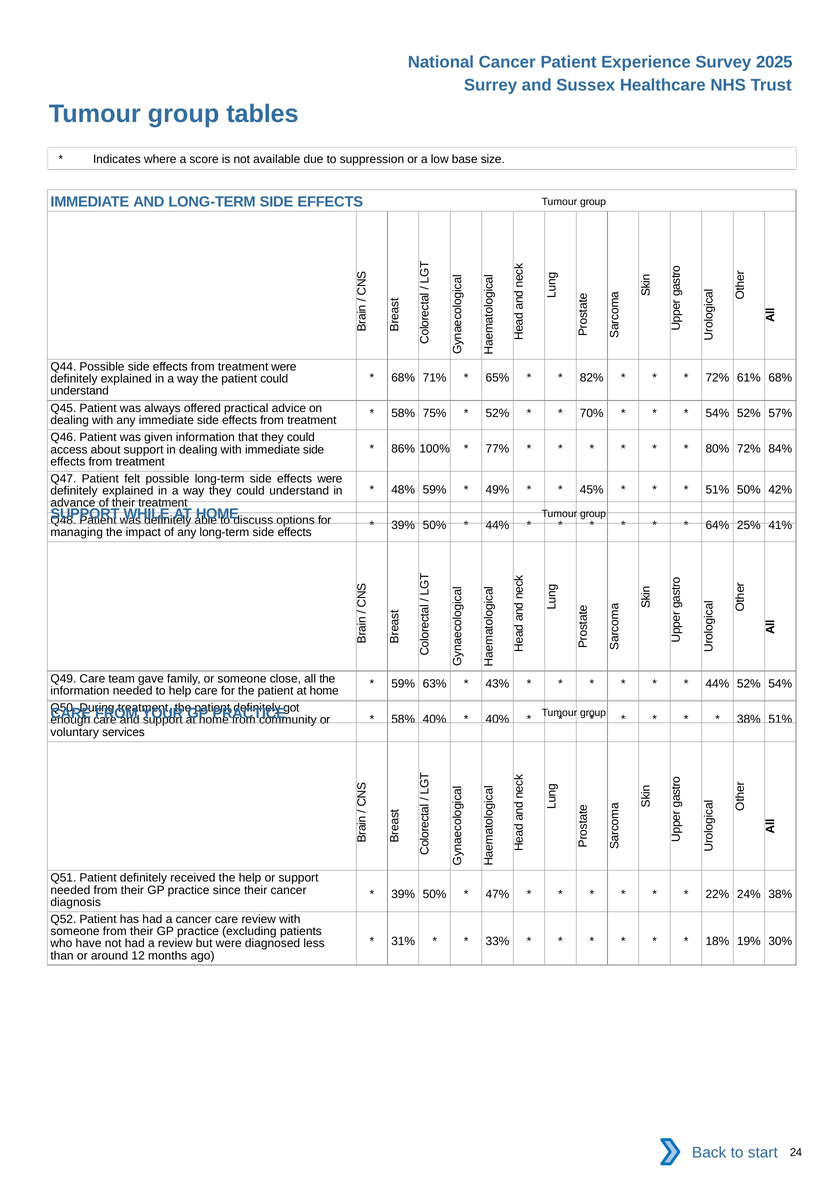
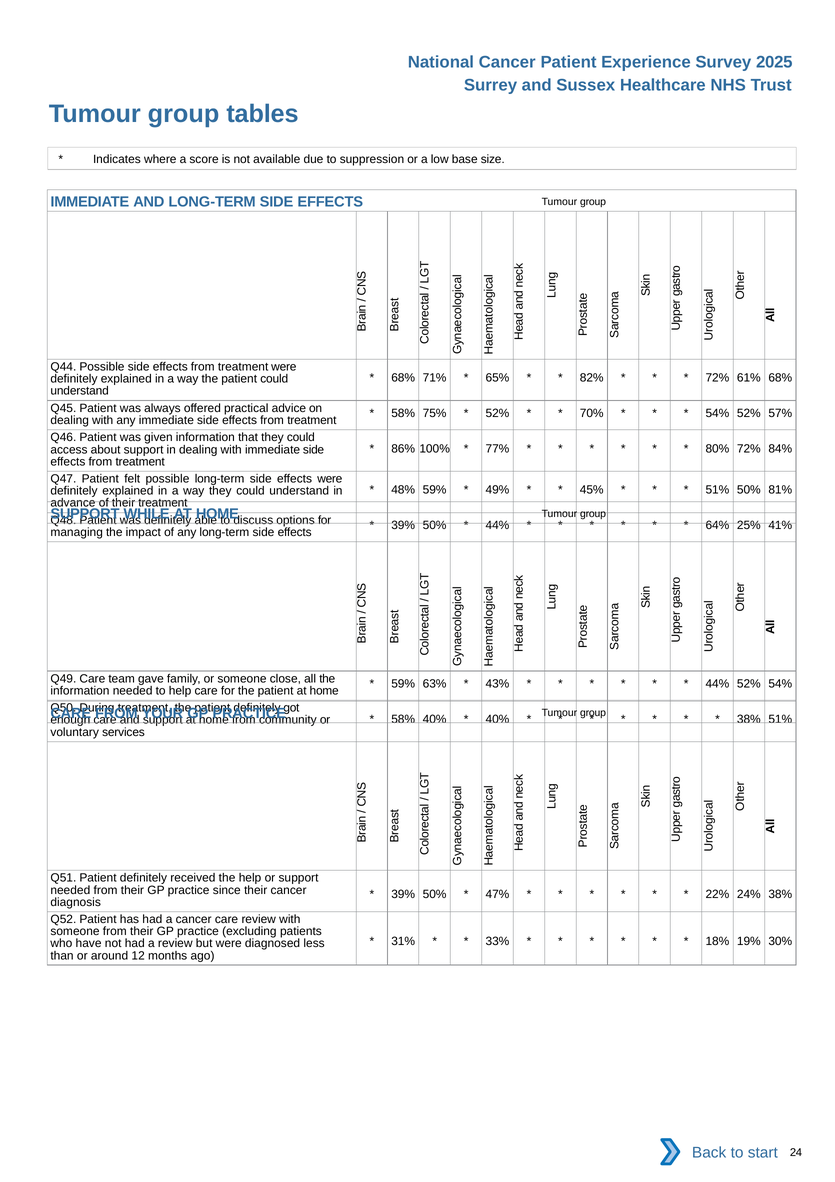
42%: 42% -> 81%
